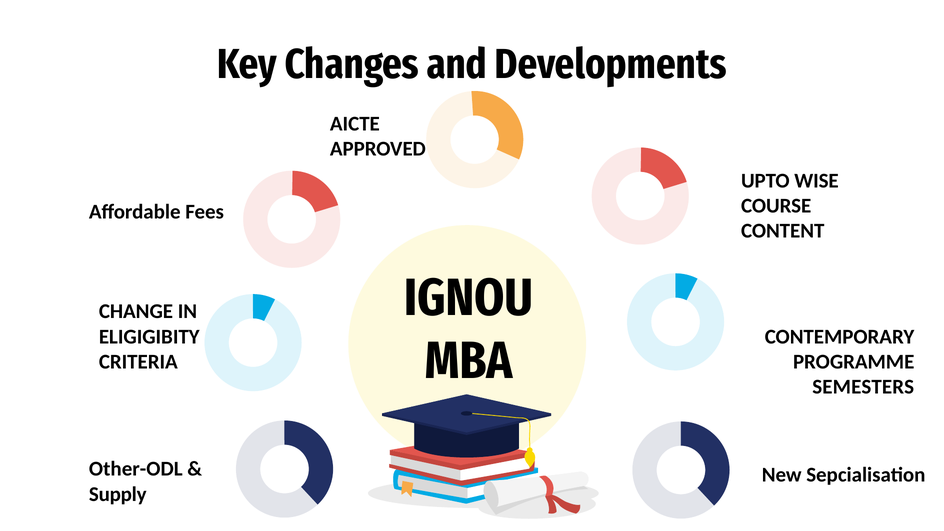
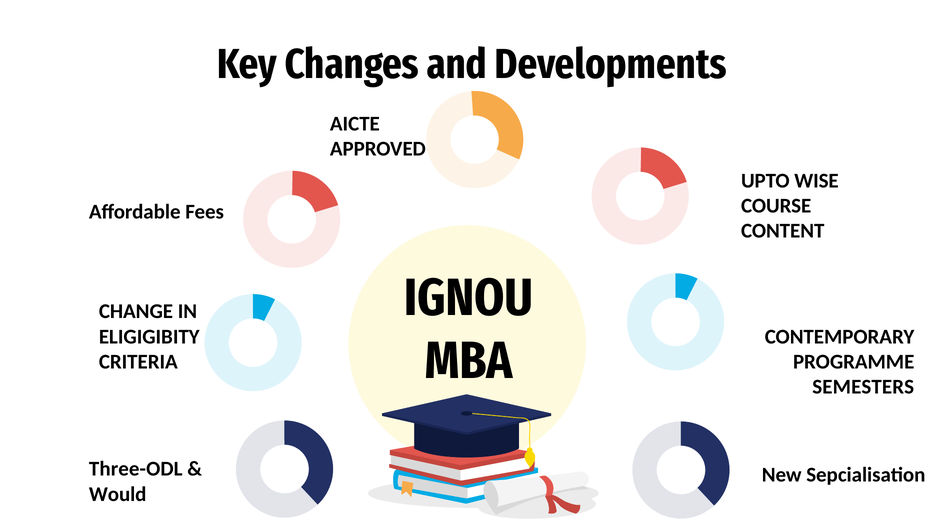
Other-ODL: Other-ODL -> Three-ODL
Supply: Supply -> Would
